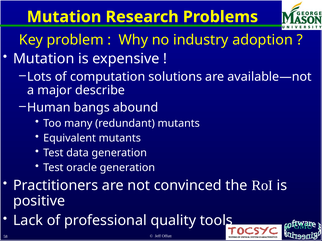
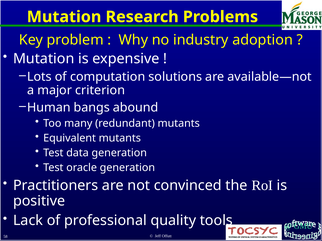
describe: describe -> criterion
